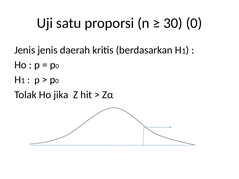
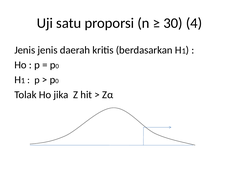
30 0: 0 -> 4
